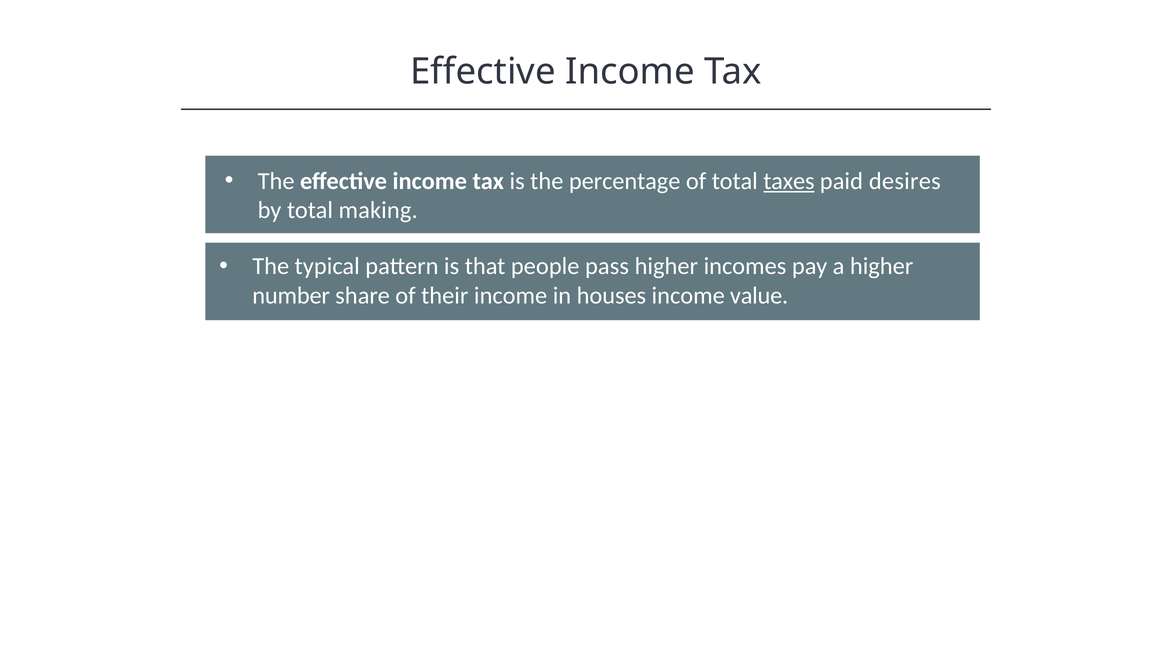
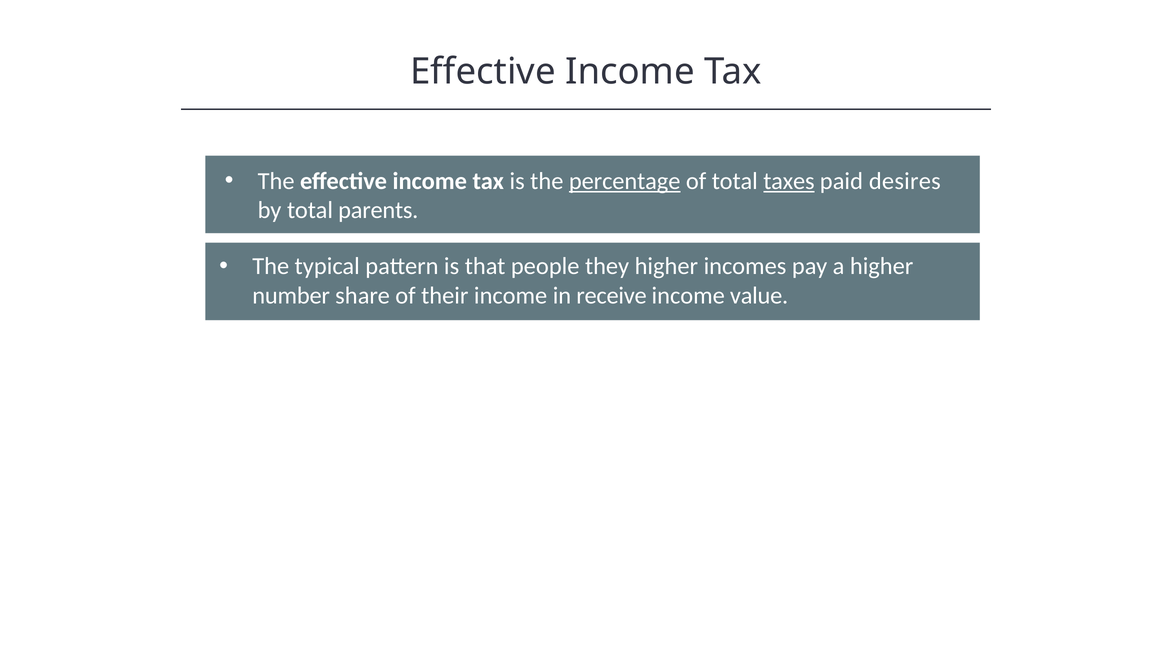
percentage underline: none -> present
making: making -> parents
pass: pass -> they
houses: houses -> receive
